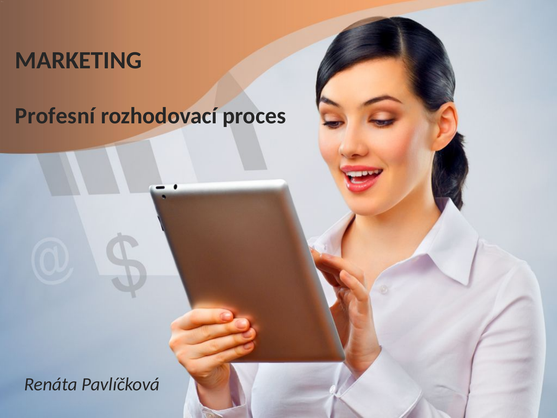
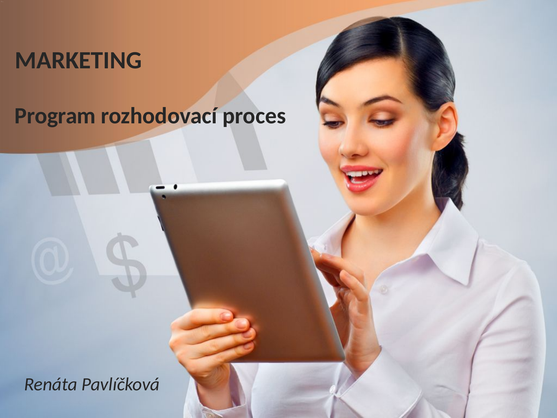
Profesní: Profesní -> Program
